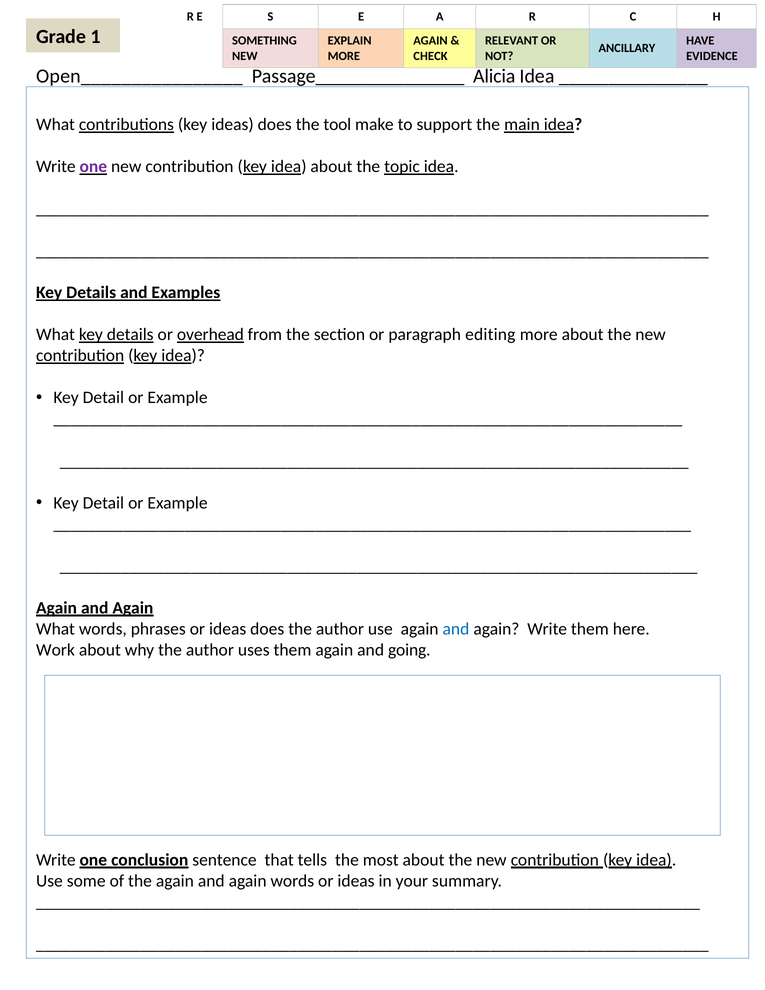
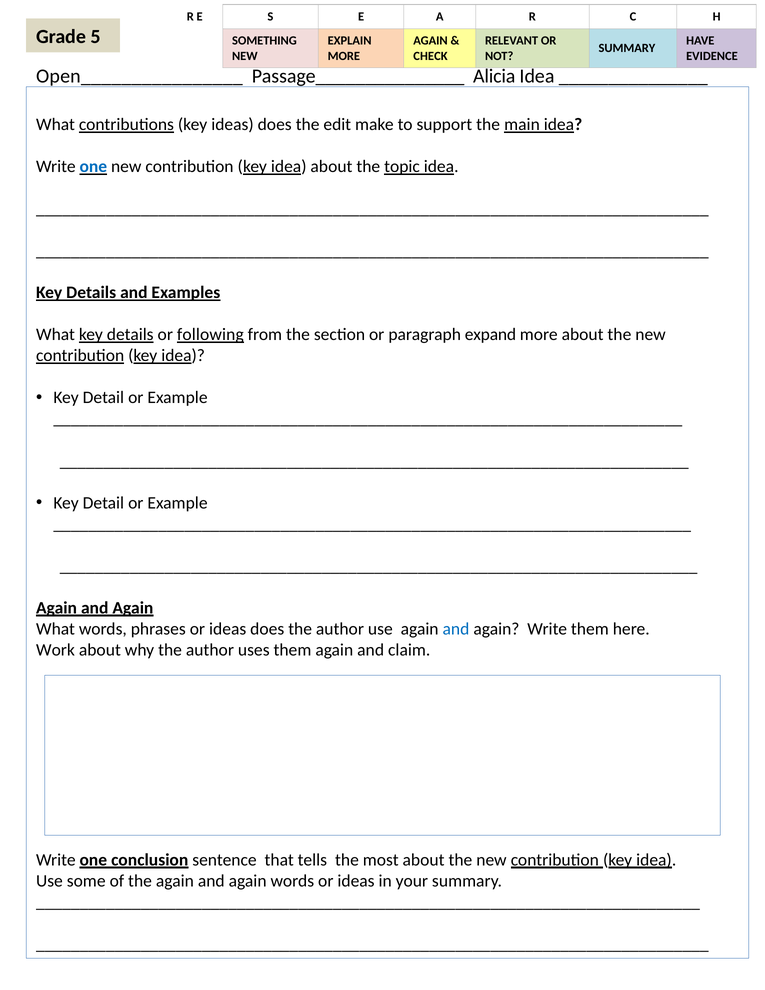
1: 1 -> 5
ANCILLARY at (627, 48): ANCILLARY -> SUMMARY
tool: tool -> edit
one at (93, 167) colour: purple -> blue
overhead: overhead -> following
editing: editing -> expand
going: going -> claim
